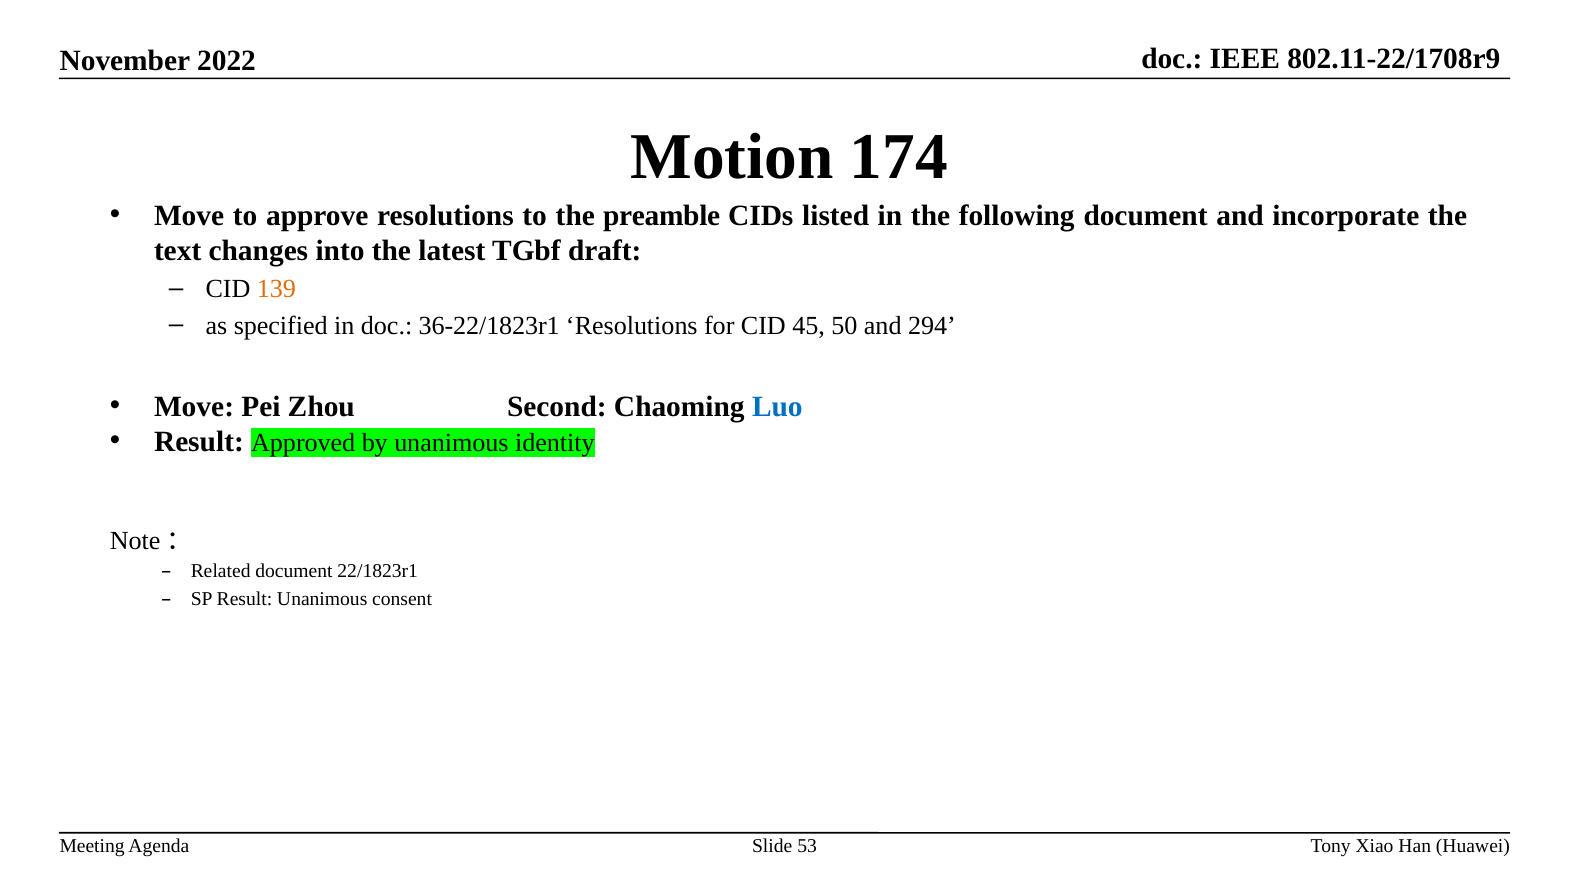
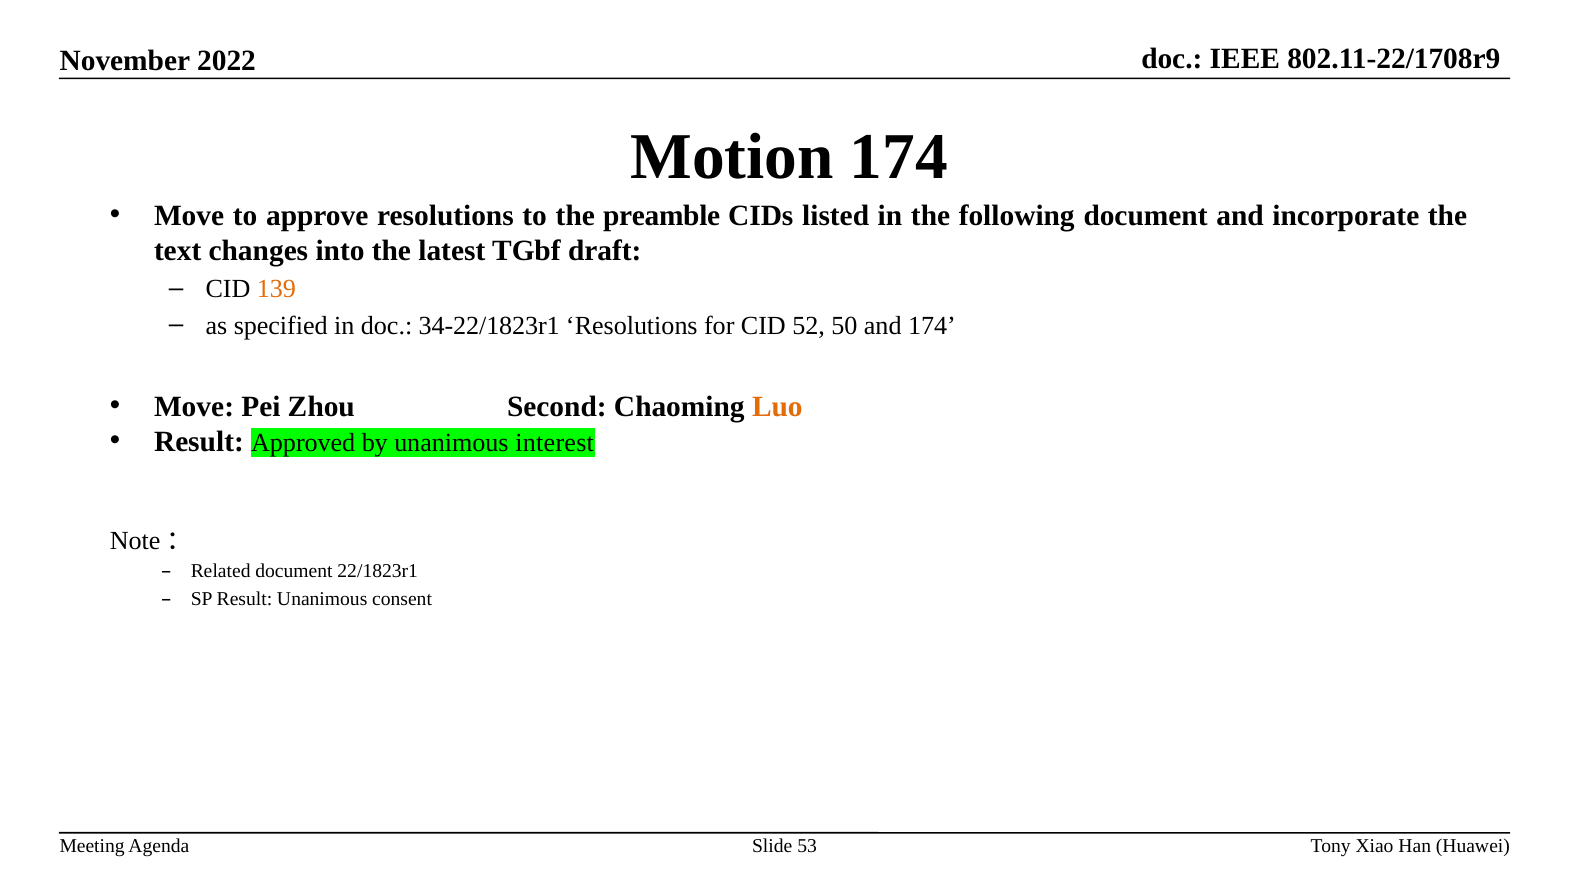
36-22/1823r1: 36-22/1823r1 -> 34-22/1823r1
45: 45 -> 52
and 294: 294 -> 174
Luo colour: blue -> orange
identity: identity -> interest
